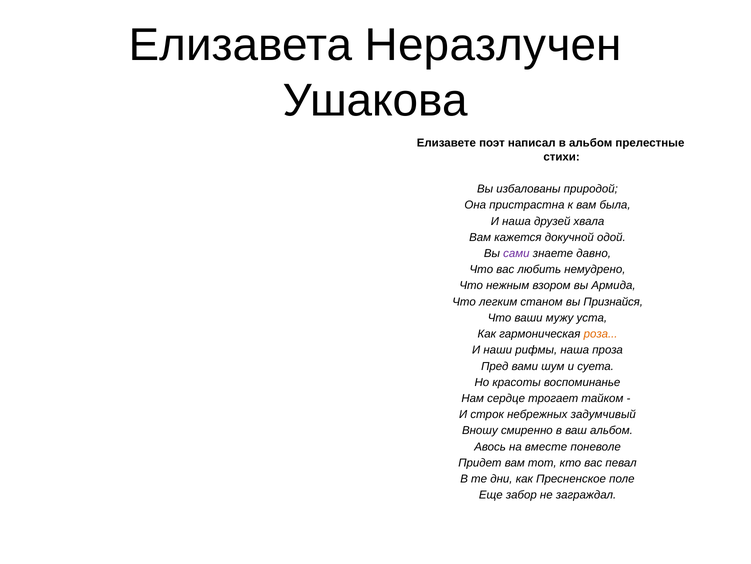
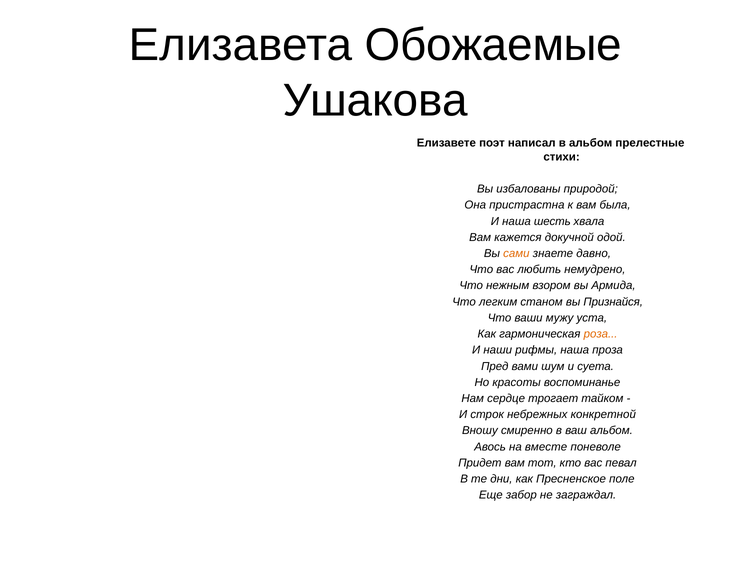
Неразлучен: Неразлучен -> Обожаемые
друзей: друзей -> шесть
сами colour: purple -> orange
задумчивый: задумчивый -> конкретной
